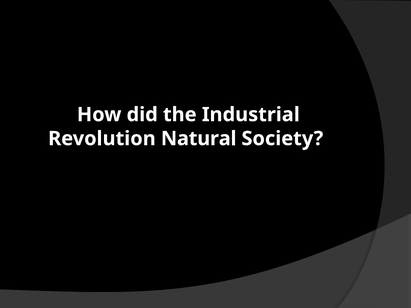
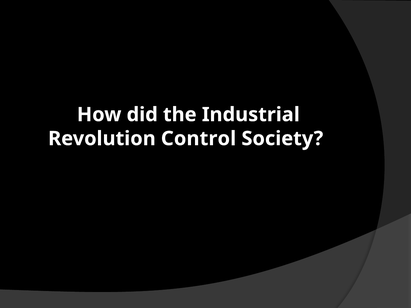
Natural: Natural -> Control
